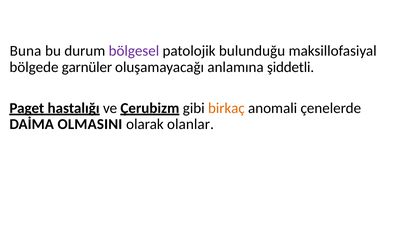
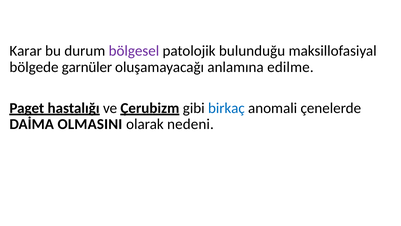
Buna: Buna -> Karar
şiddetli: şiddetli -> edilme
birkaç colour: orange -> blue
olanlar: olanlar -> nedeni
